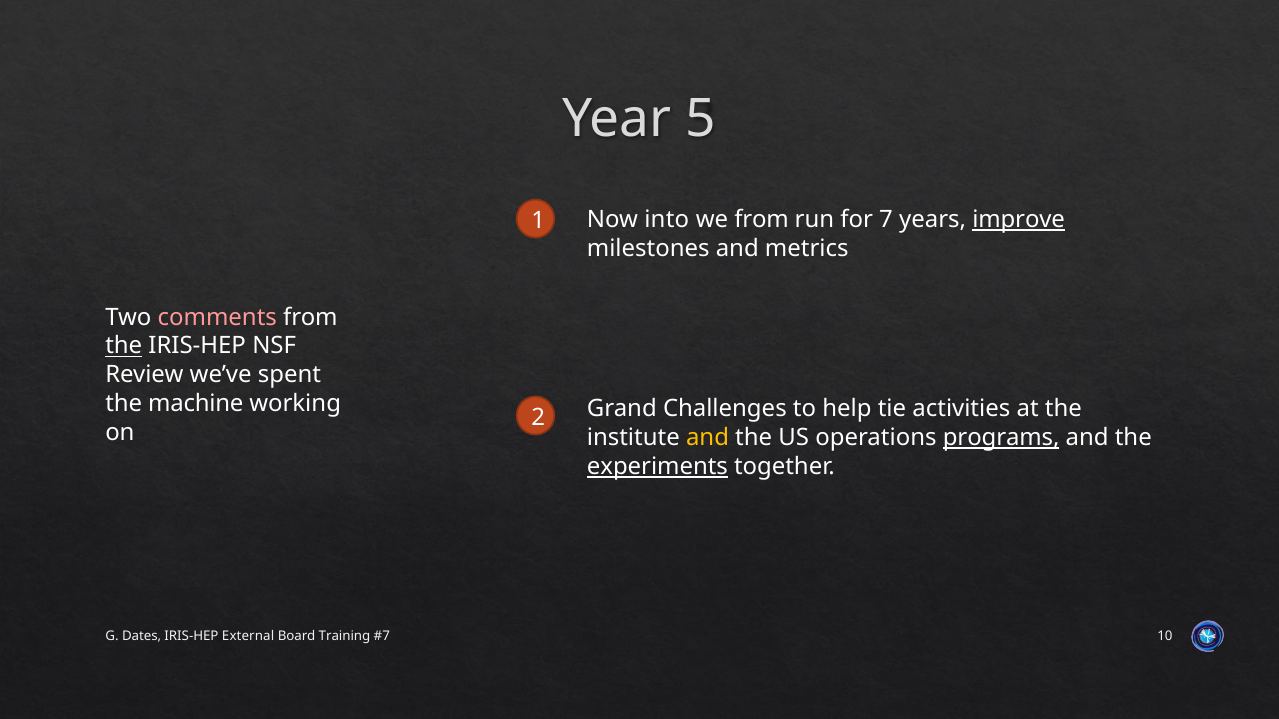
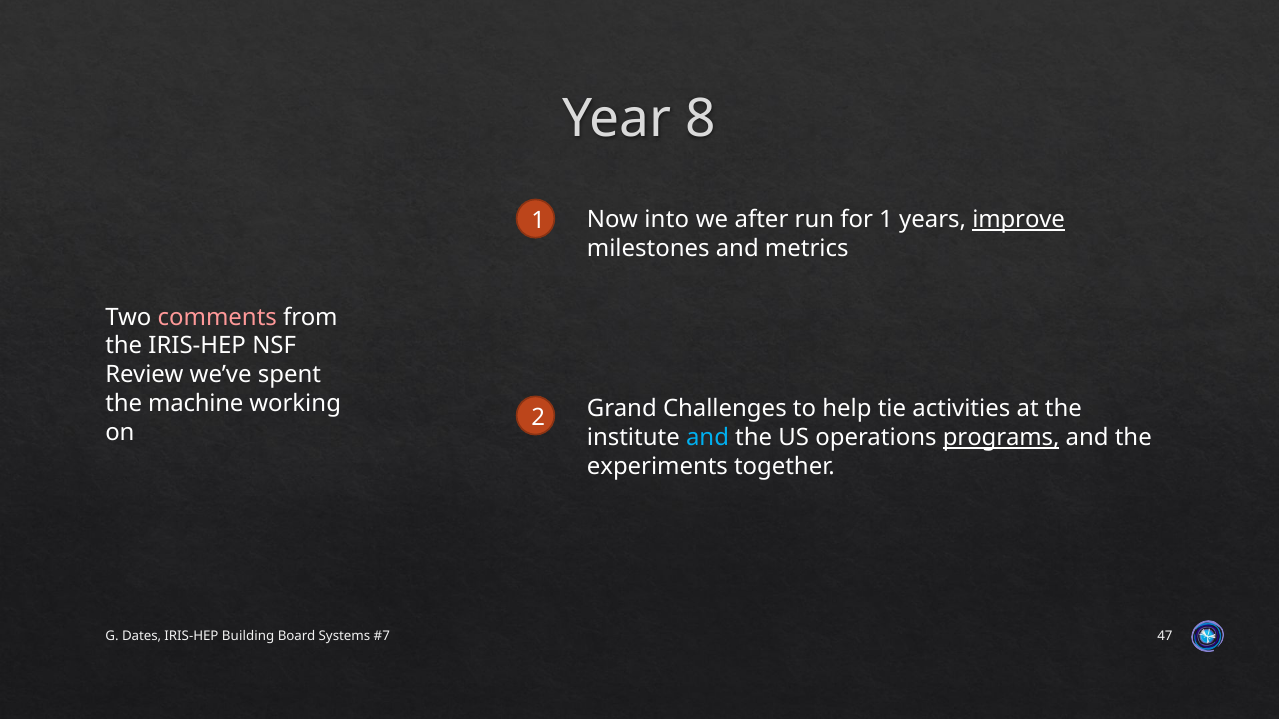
5: 5 -> 8
we from: from -> after
for 7: 7 -> 1
the at (124, 346) underline: present -> none
and at (708, 438) colour: yellow -> light blue
experiments underline: present -> none
External: External -> Building
Training: Training -> Systems
10: 10 -> 47
